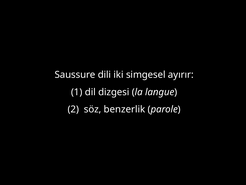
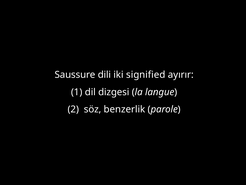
simgesel: simgesel -> signified
